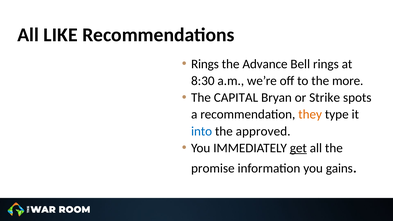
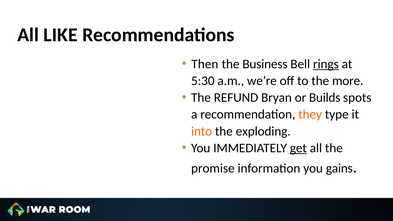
Rings at (205, 64): Rings -> Then
Advance: Advance -> Business
rings at (326, 64) underline: none -> present
8:30: 8:30 -> 5:30
CAPITAL: CAPITAL -> REFUND
Strike: Strike -> Builds
into colour: blue -> orange
approved: approved -> exploding
